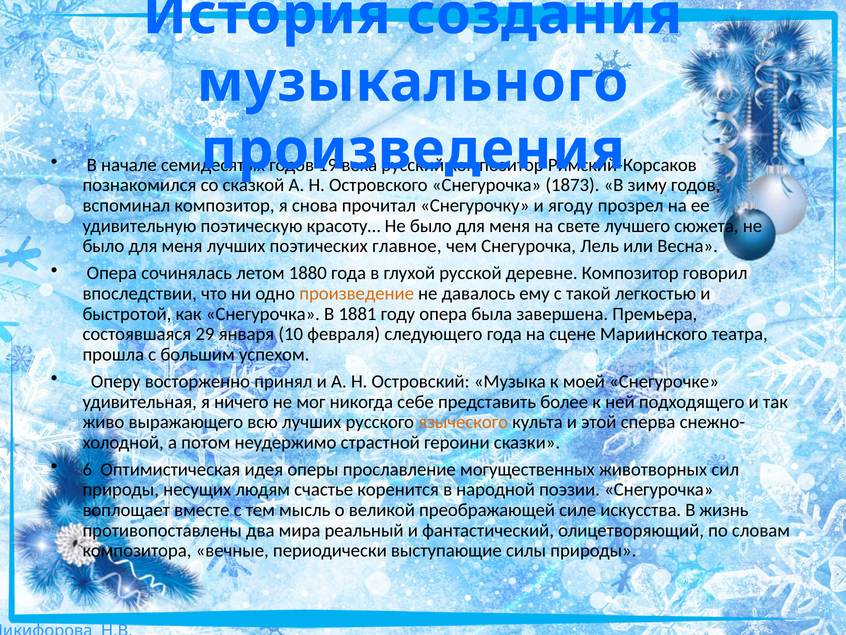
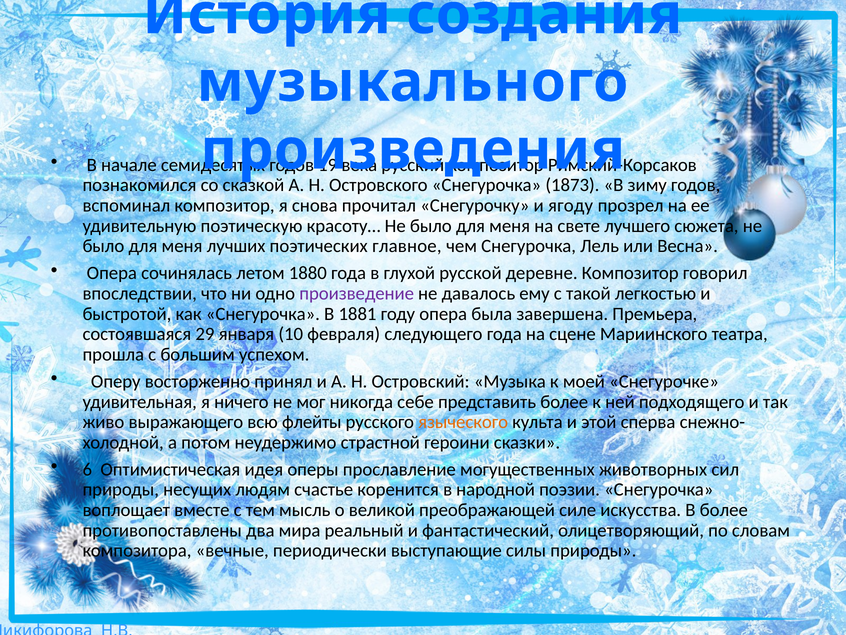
произведение colour: orange -> purple
всю лучших: лучших -> флейты
В жизнь: жизнь -> более
